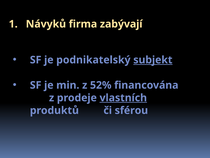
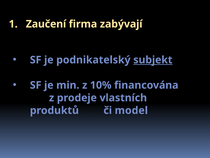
Návyků: Návyků -> Zaučení
52%: 52% -> 10%
vlastních underline: present -> none
sférou: sférou -> model
